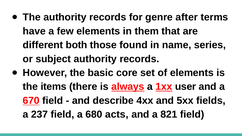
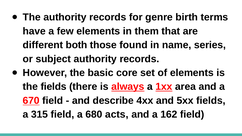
after: after -> birth
the items: items -> fields
user: user -> area
237: 237 -> 315
821: 821 -> 162
